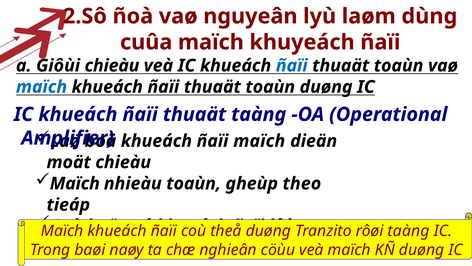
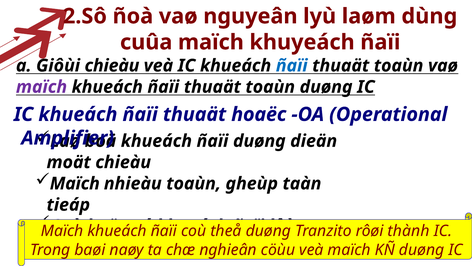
maïch at (42, 87) colour: blue -> purple
thuaät taàng: taàng -> hoaëc
ñaïi maïch: maïch -> duøng
theo: theo -> taàn
rôøi taàng: taàng -> thành
